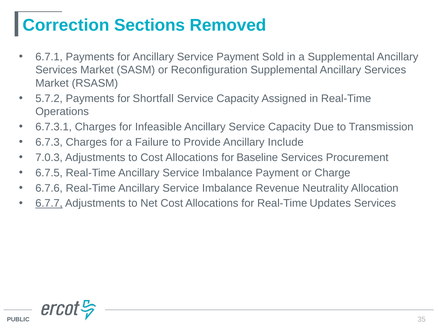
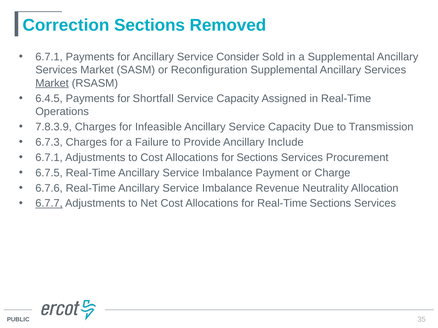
Service Payment: Payment -> Consider
Market at (52, 83) underline: none -> present
5.7.2: 5.7.2 -> 6.4.5
6.7.3.1: 6.7.3.1 -> 7.8.3.9
7.0.3 at (49, 158): 7.0.3 -> 6.7.1
for Baseline: Baseline -> Sections
Real-Time Updates: Updates -> Sections
